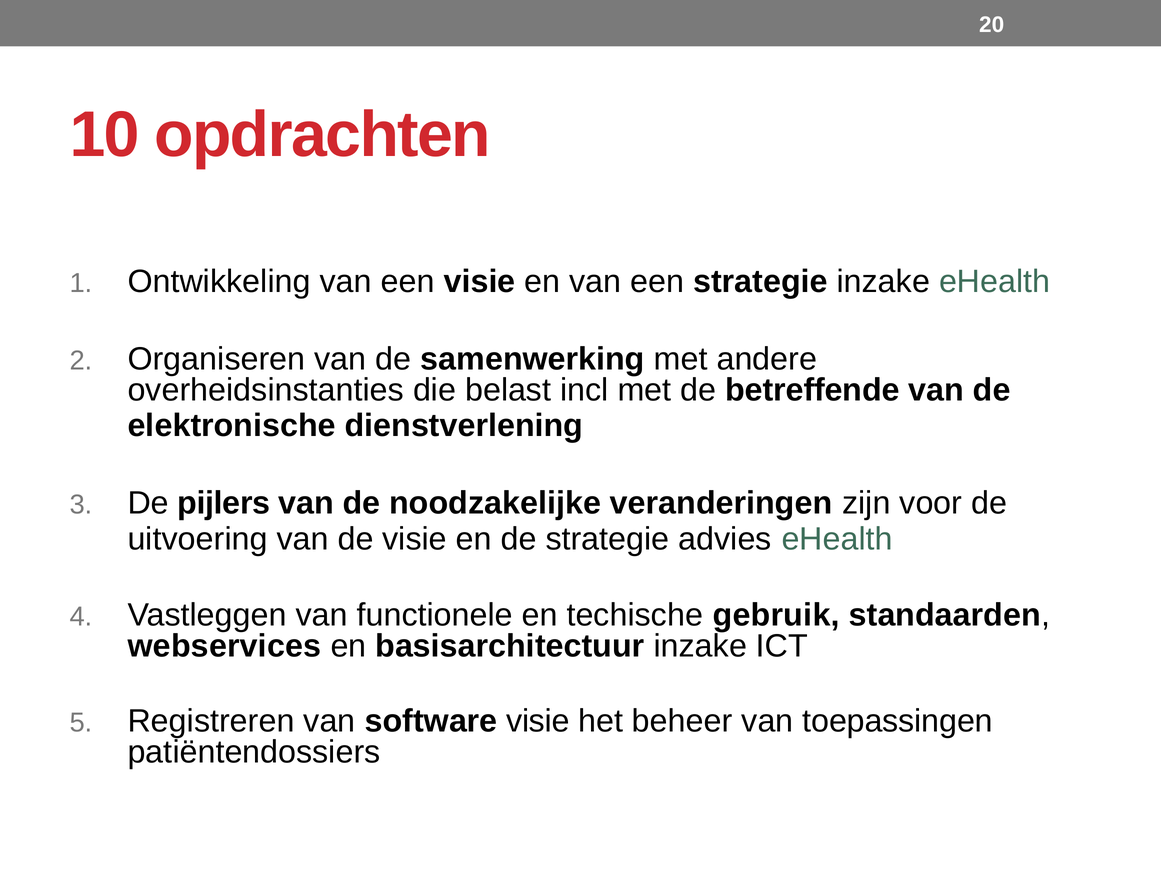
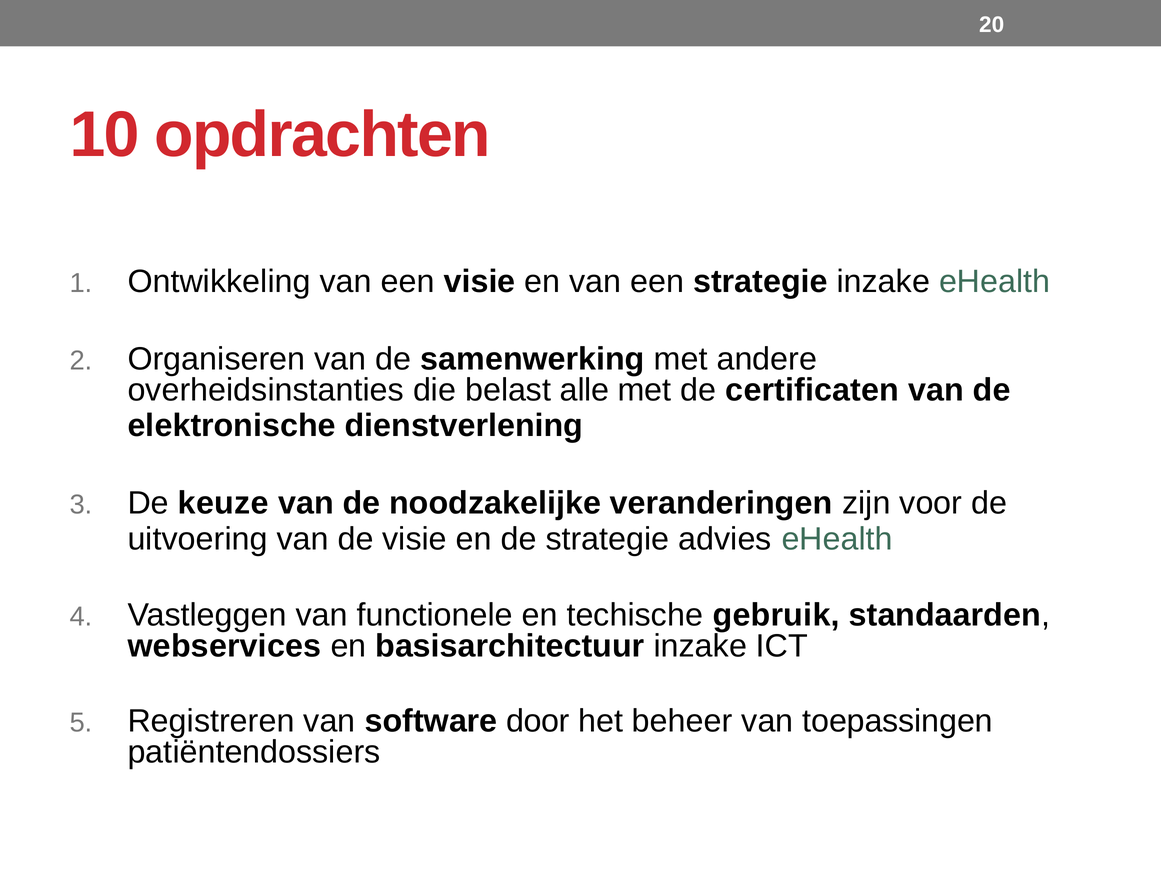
incl: incl -> alle
betreffende: betreffende -> certificaten
pijlers: pijlers -> keuze
software visie: visie -> door
